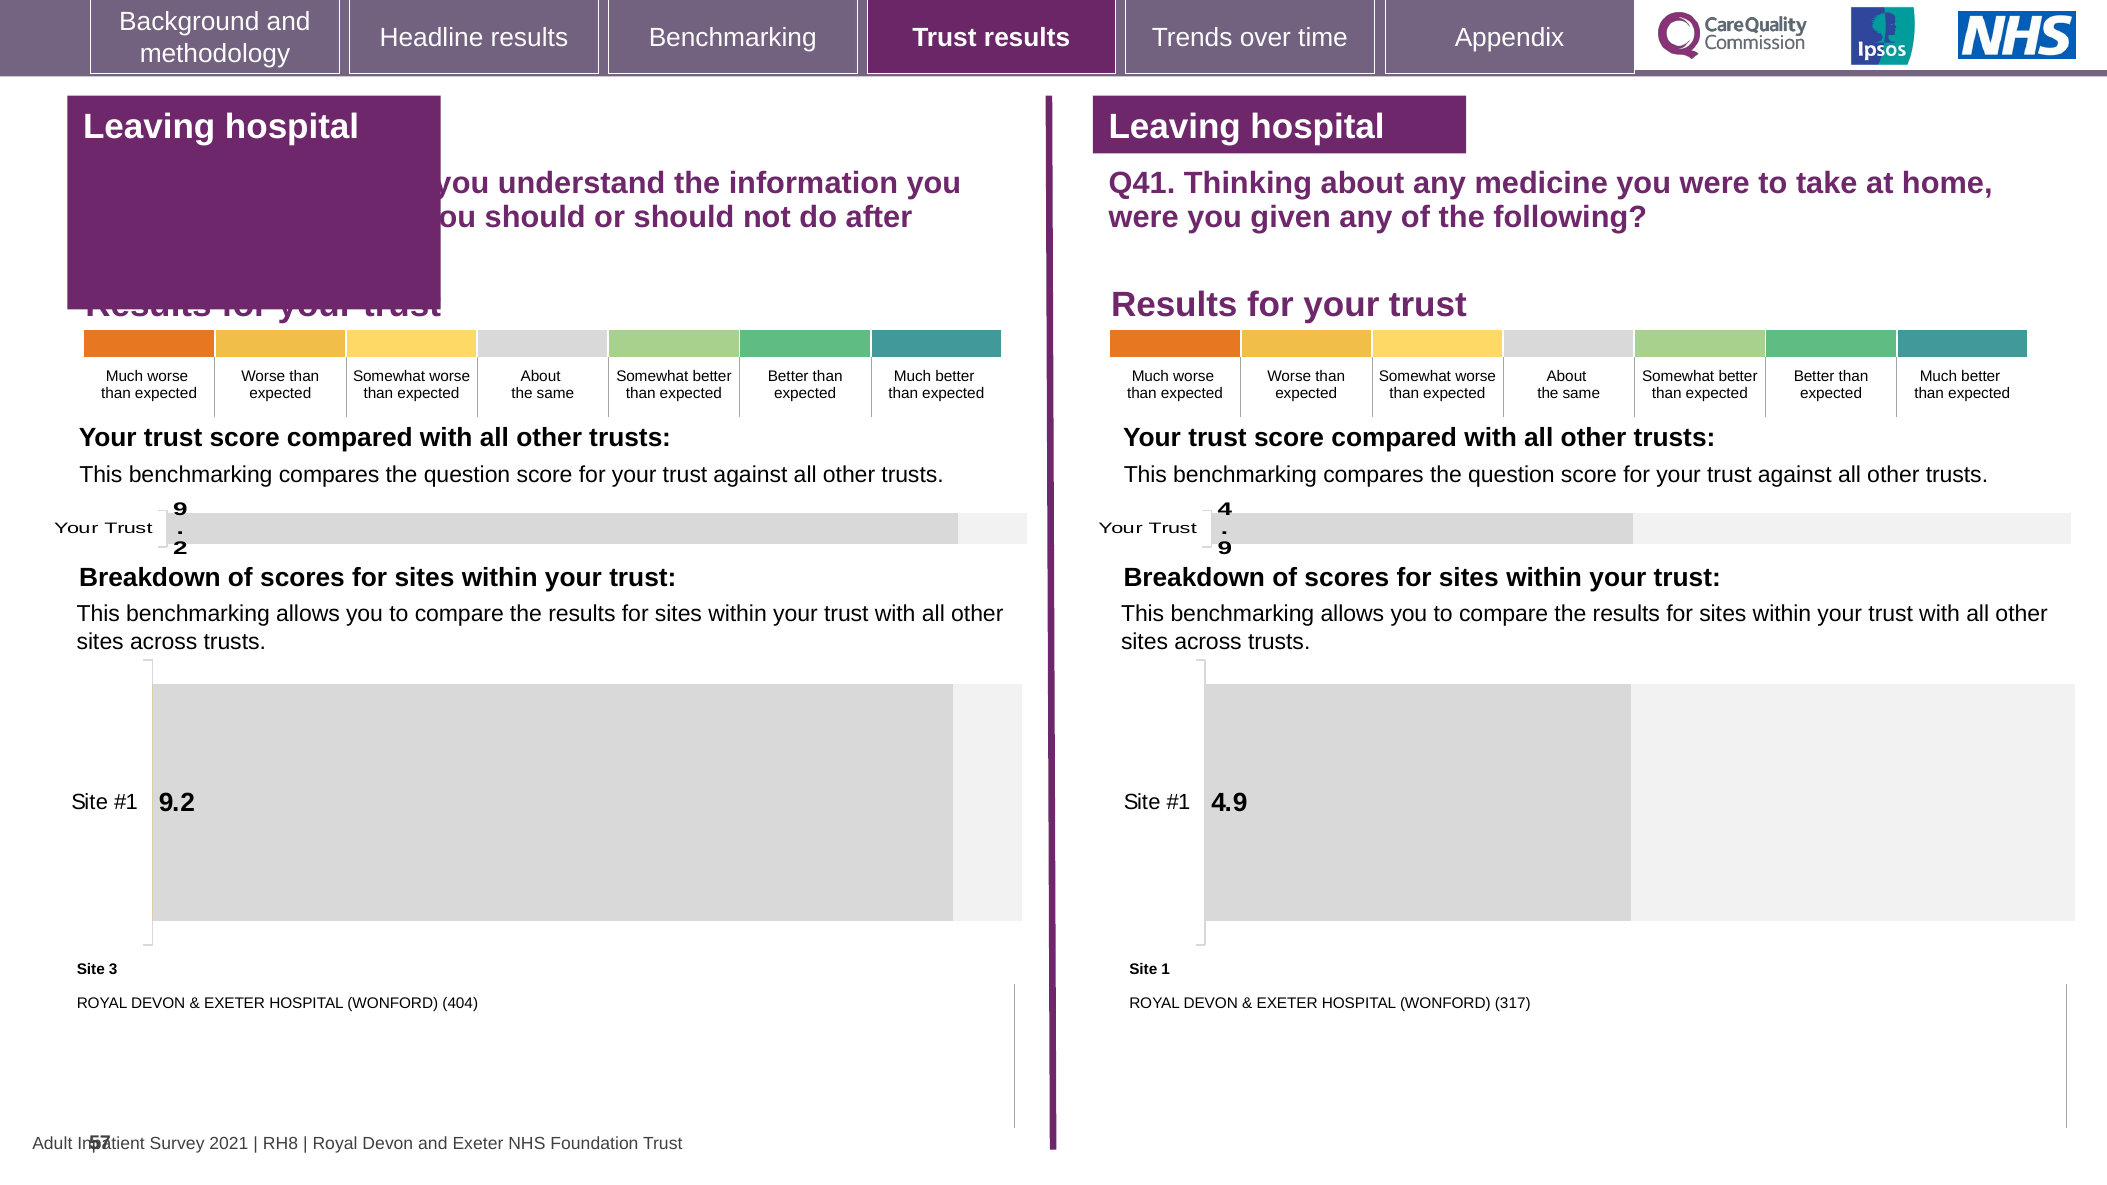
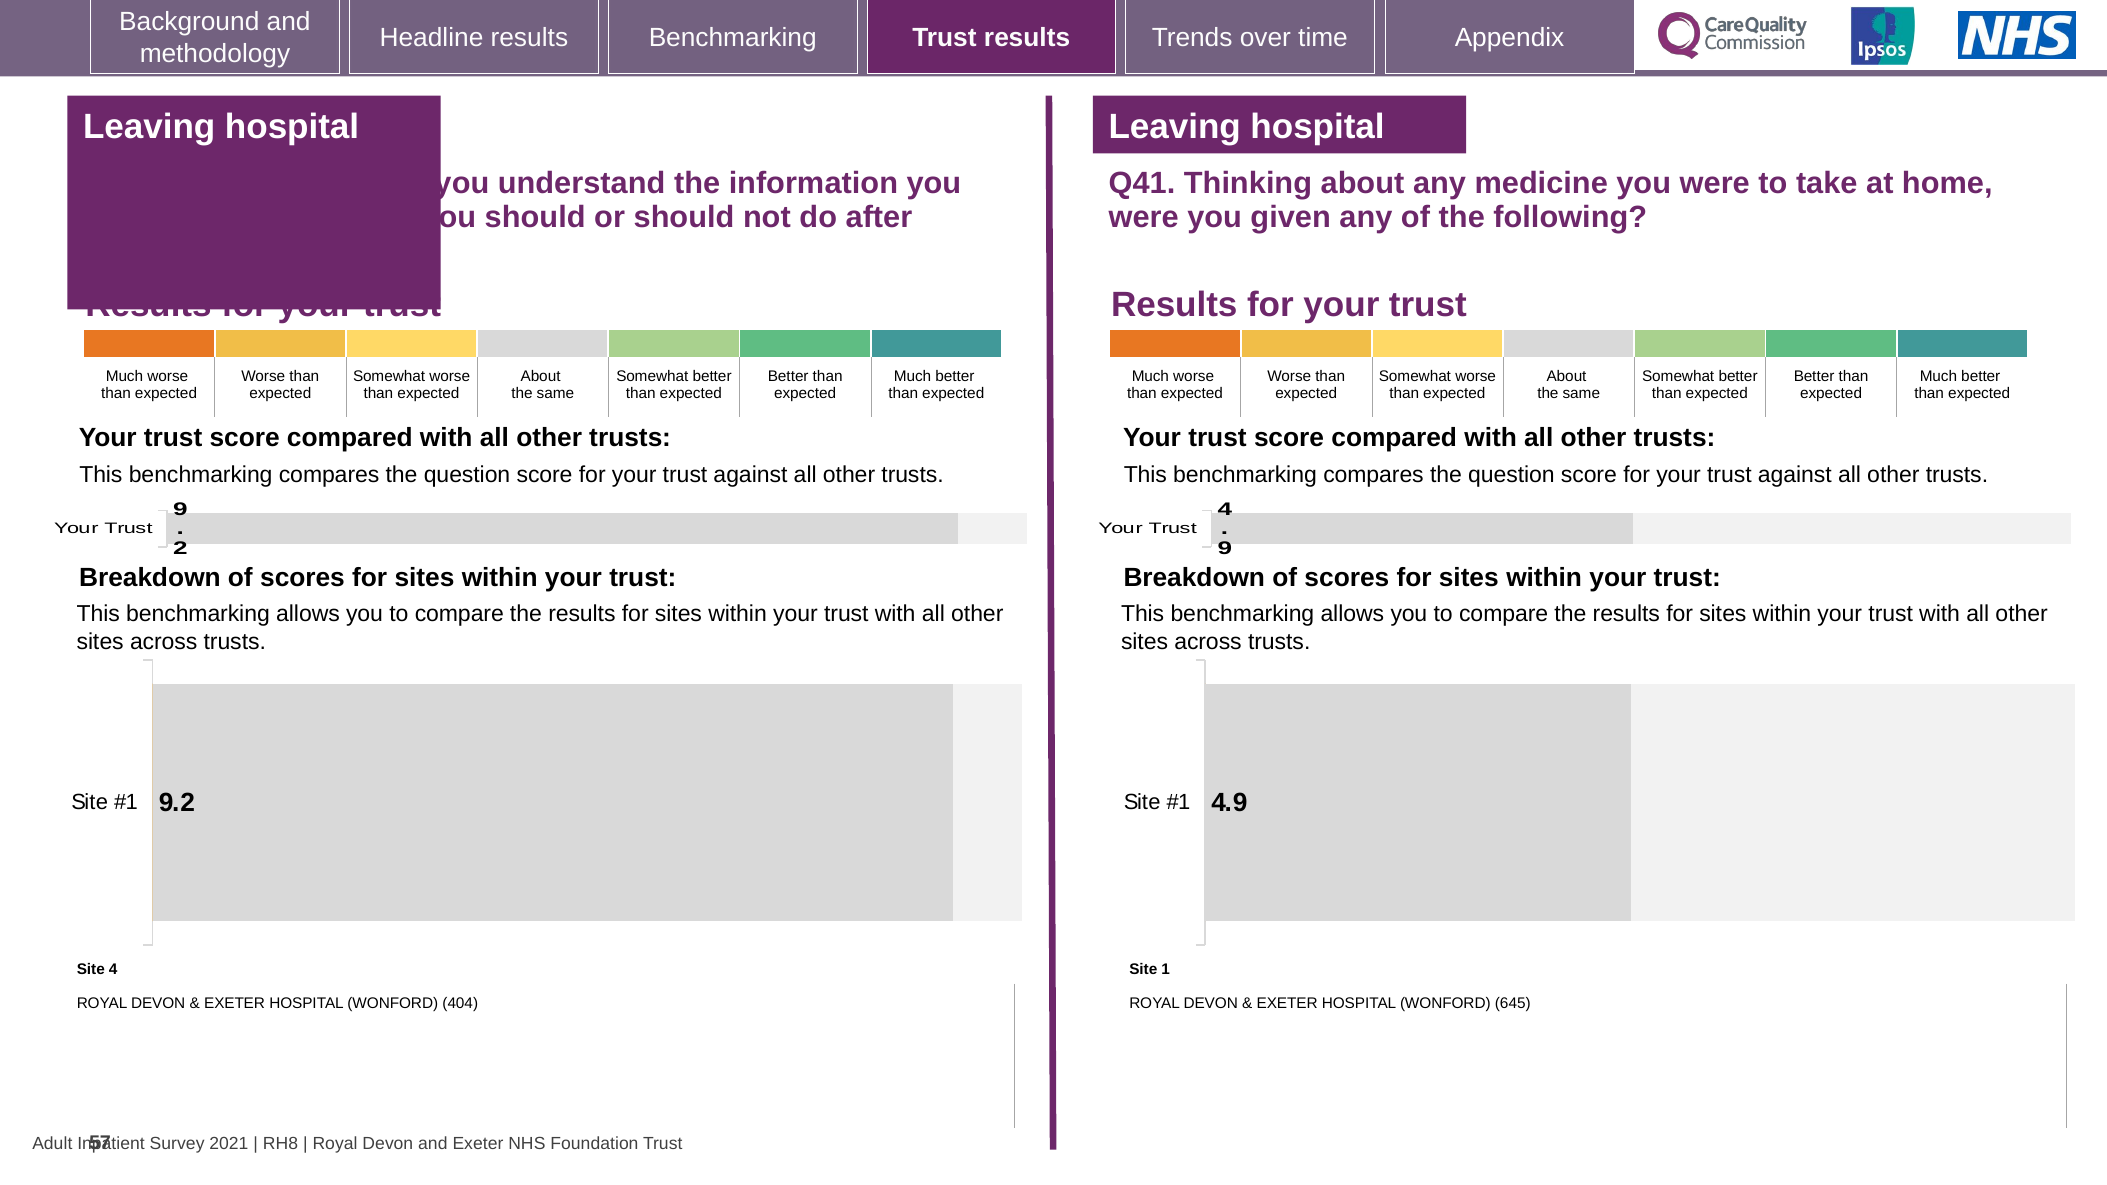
Site 3: 3 -> 4
317: 317 -> 645
